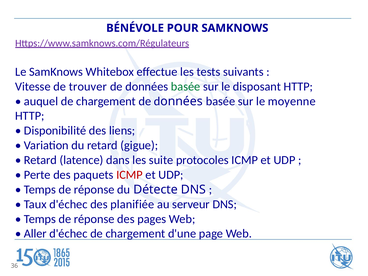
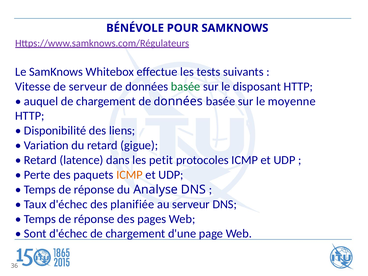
de trouver: trouver -> serveur
suite: suite -> petit
ICMP at (129, 175) colour: red -> orange
Détecte: Détecte -> Analyse
Aller: Aller -> Sont
